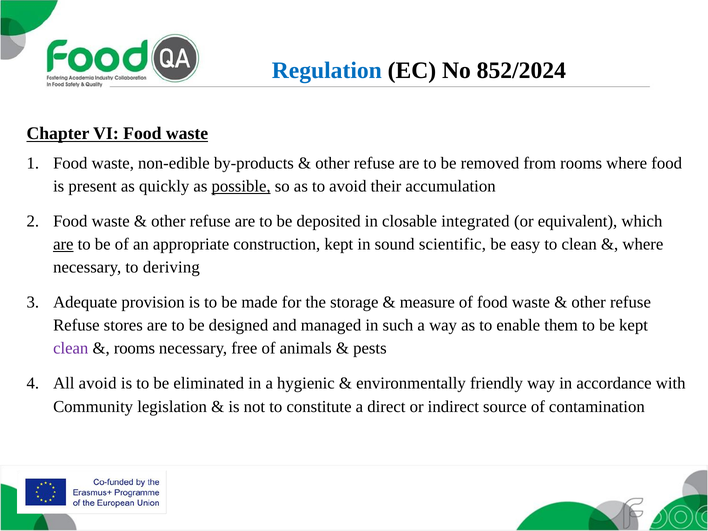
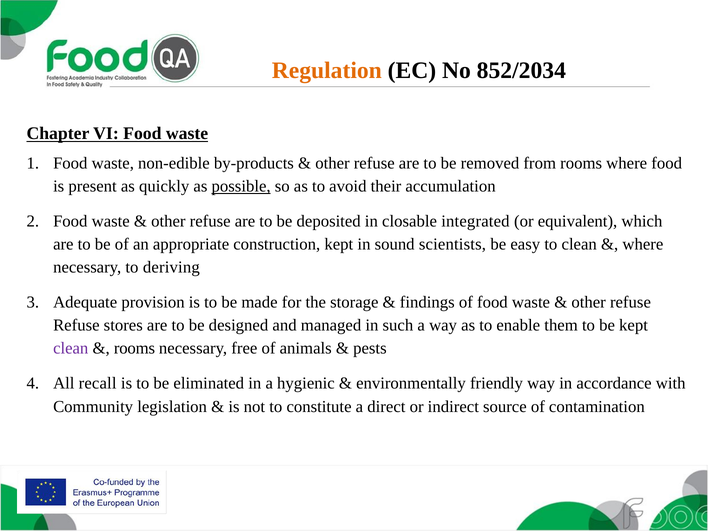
Regulation colour: blue -> orange
852/2024: 852/2024 -> 852/2034
are at (63, 244) underline: present -> none
scientific: scientific -> scientists
measure: measure -> findings
All avoid: avoid -> recall
